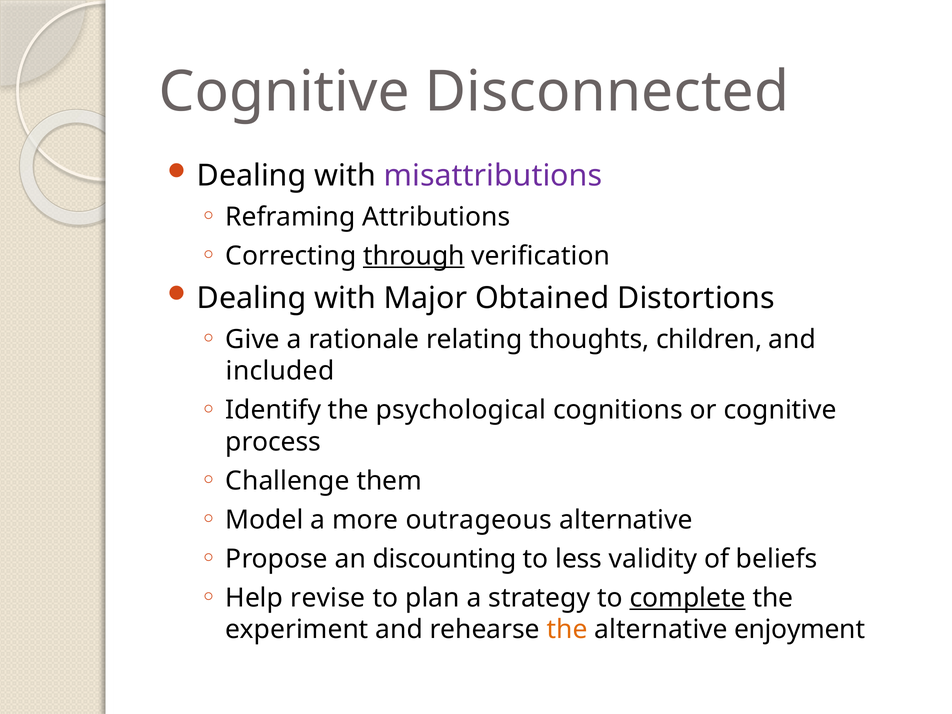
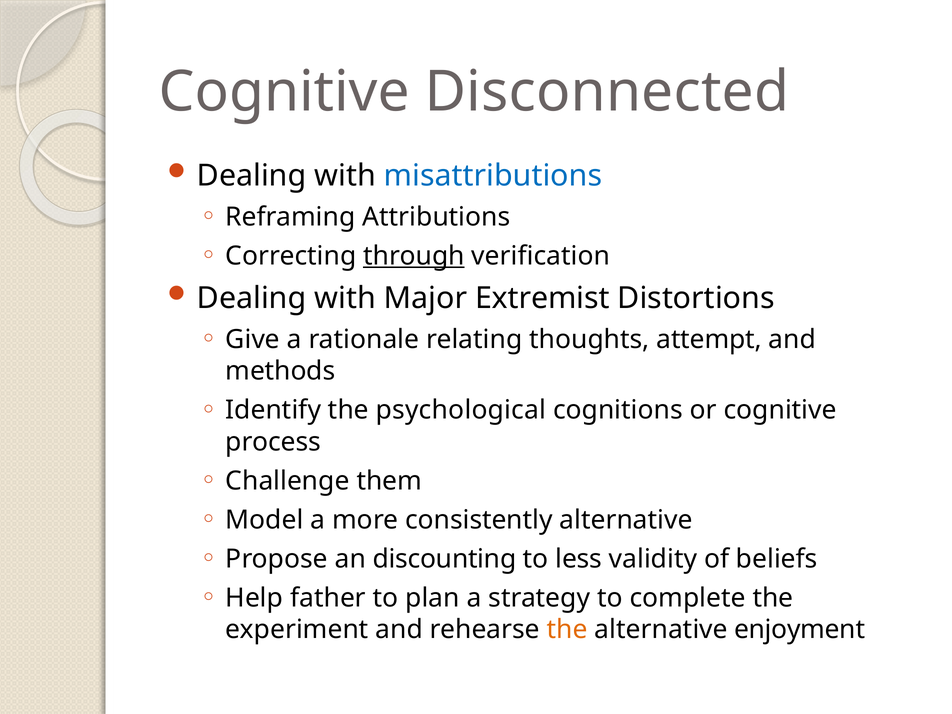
misattributions colour: purple -> blue
Obtained: Obtained -> Extremist
children: children -> attempt
included: included -> methods
outrageous: outrageous -> consistently
revise: revise -> father
complete underline: present -> none
